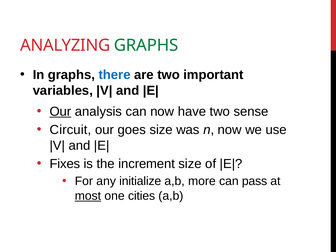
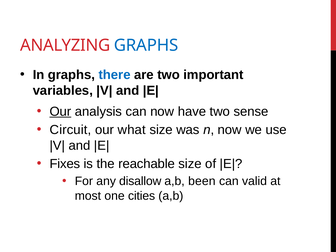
GRAPHS at (146, 45) colour: green -> blue
goes: goes -> what
increment: increment -> reachable
initialize: initialize -> disallow
more: more -> been
pass: pass -> valid
most underline: present -> none
